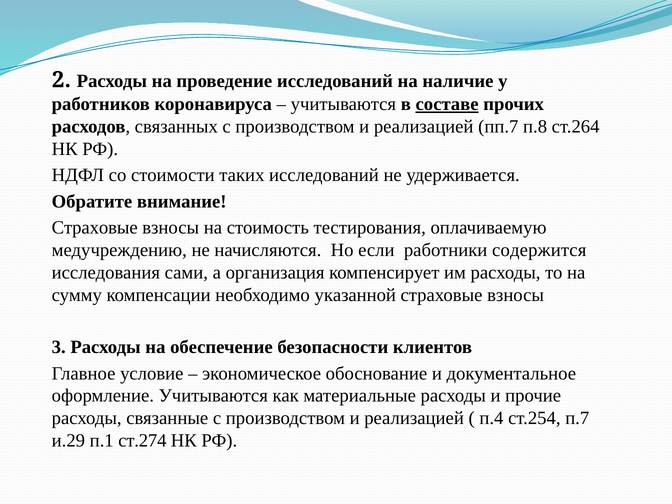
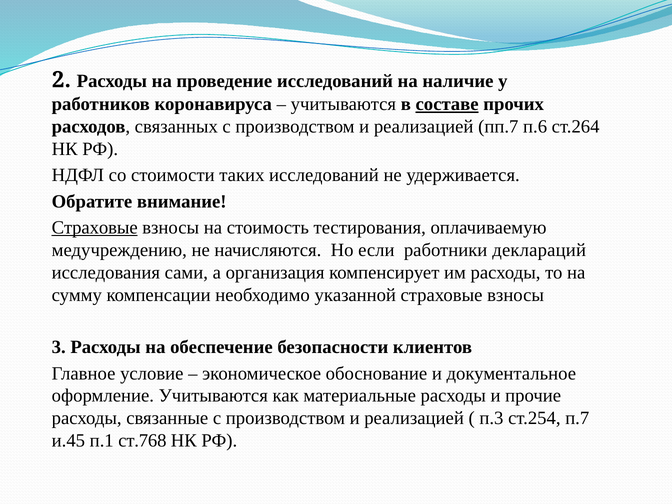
п.8: п.8 -> п.6
Страховые at (95, 228) underline: none -> present
содержится: содержится -> деклараций
п.4: п.4 -> п.3
и.29: и.29 -> и.45
ст.274: ст.274 -> ст.768
